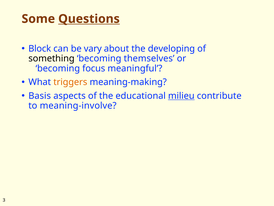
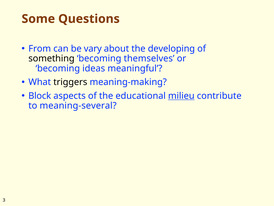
Questions underline: present -> none
Block: Block -> From
focus: focus -> ideas
triggers colour: orange -> black
Basis: Basis -> Block
meaning-involve: meaning-involve -> meaning-several
